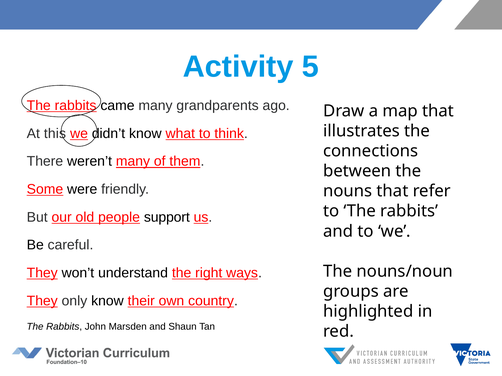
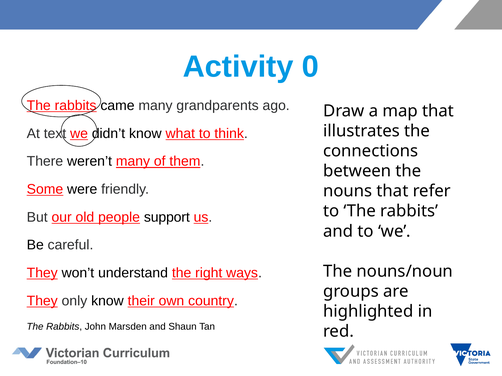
5: 5 -> 0
this: this -> text
